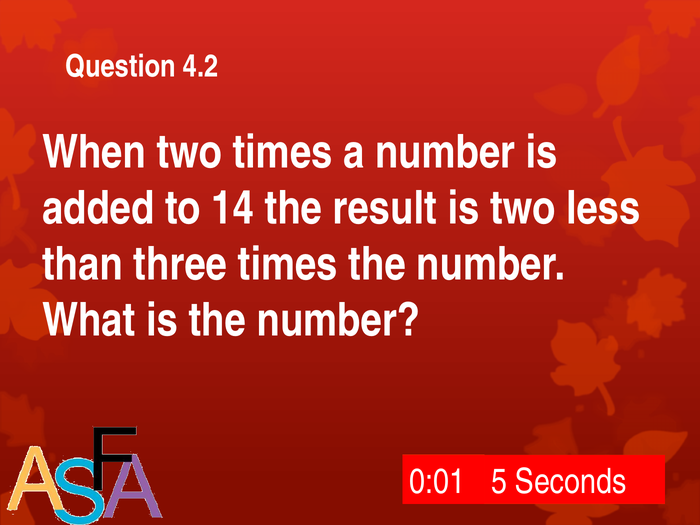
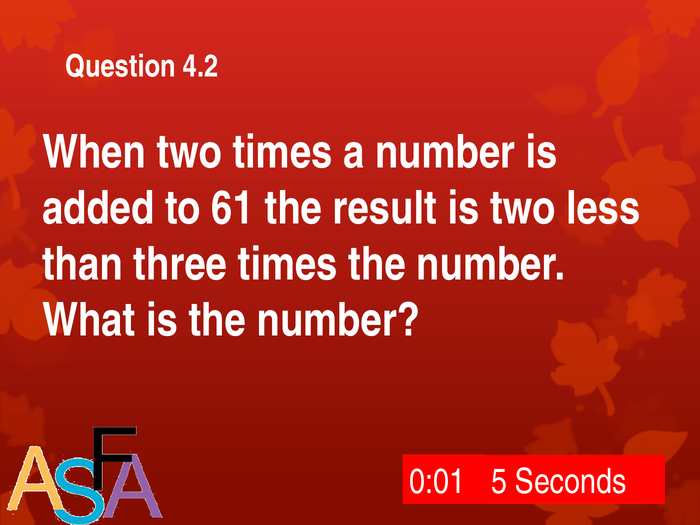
14: 14 -> 61
